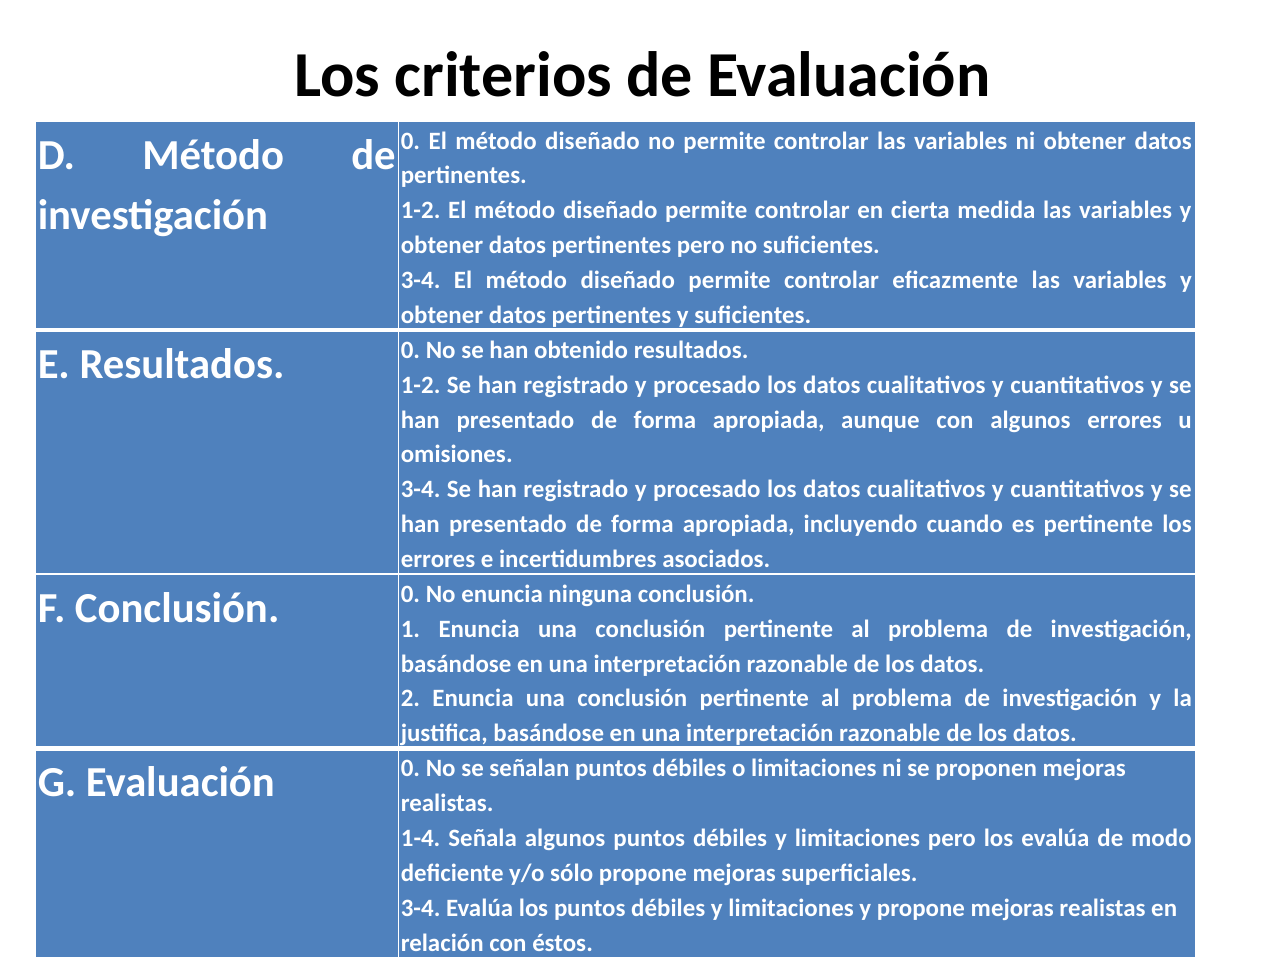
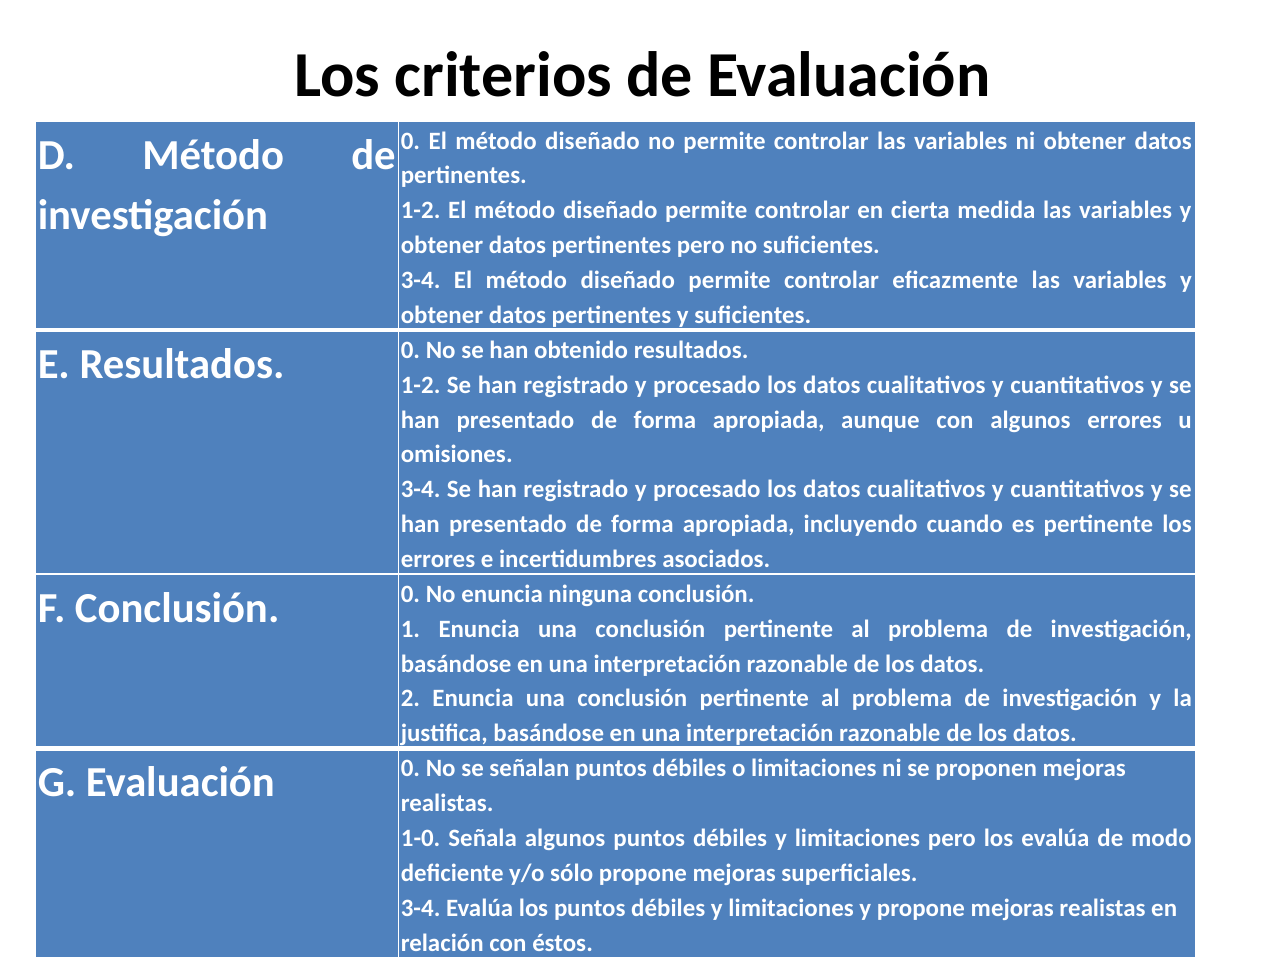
1-4: 1-4 -> 1-0
